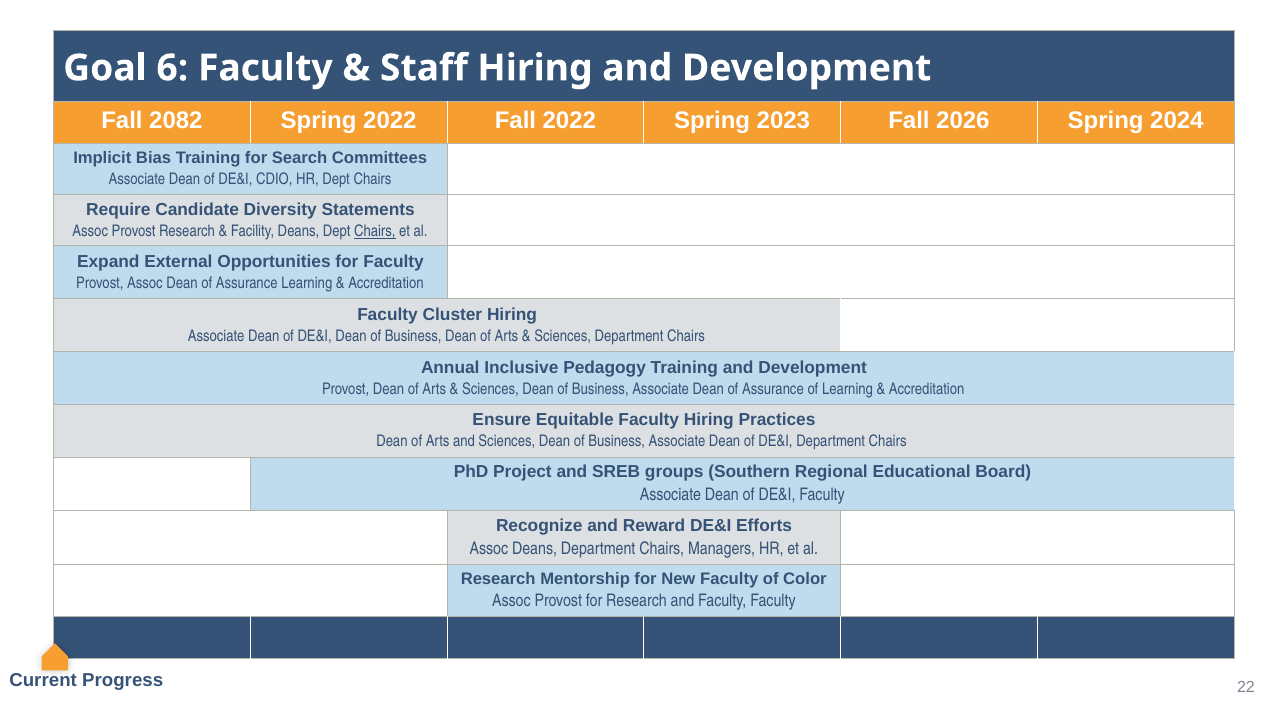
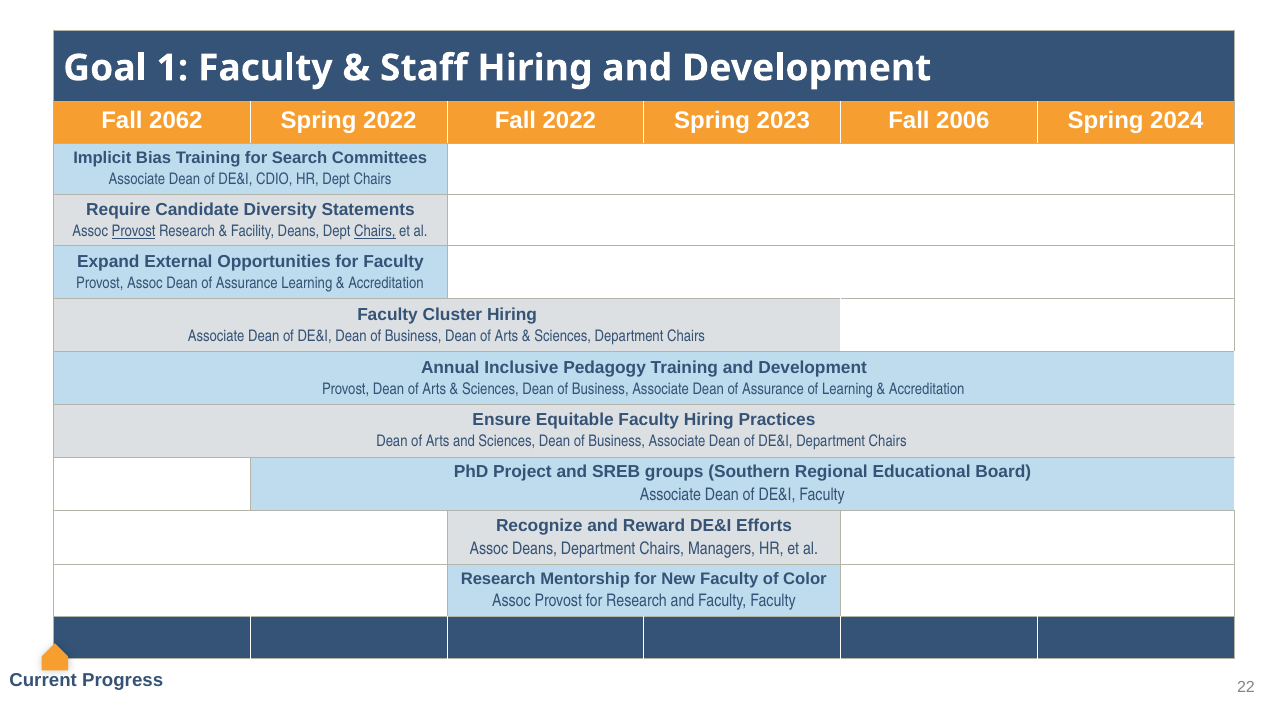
6: 6 -> 1
2082: 2082 -> 2062
2026: 2026 -> 2006
Provost at (134, 231) underline: none -> present
